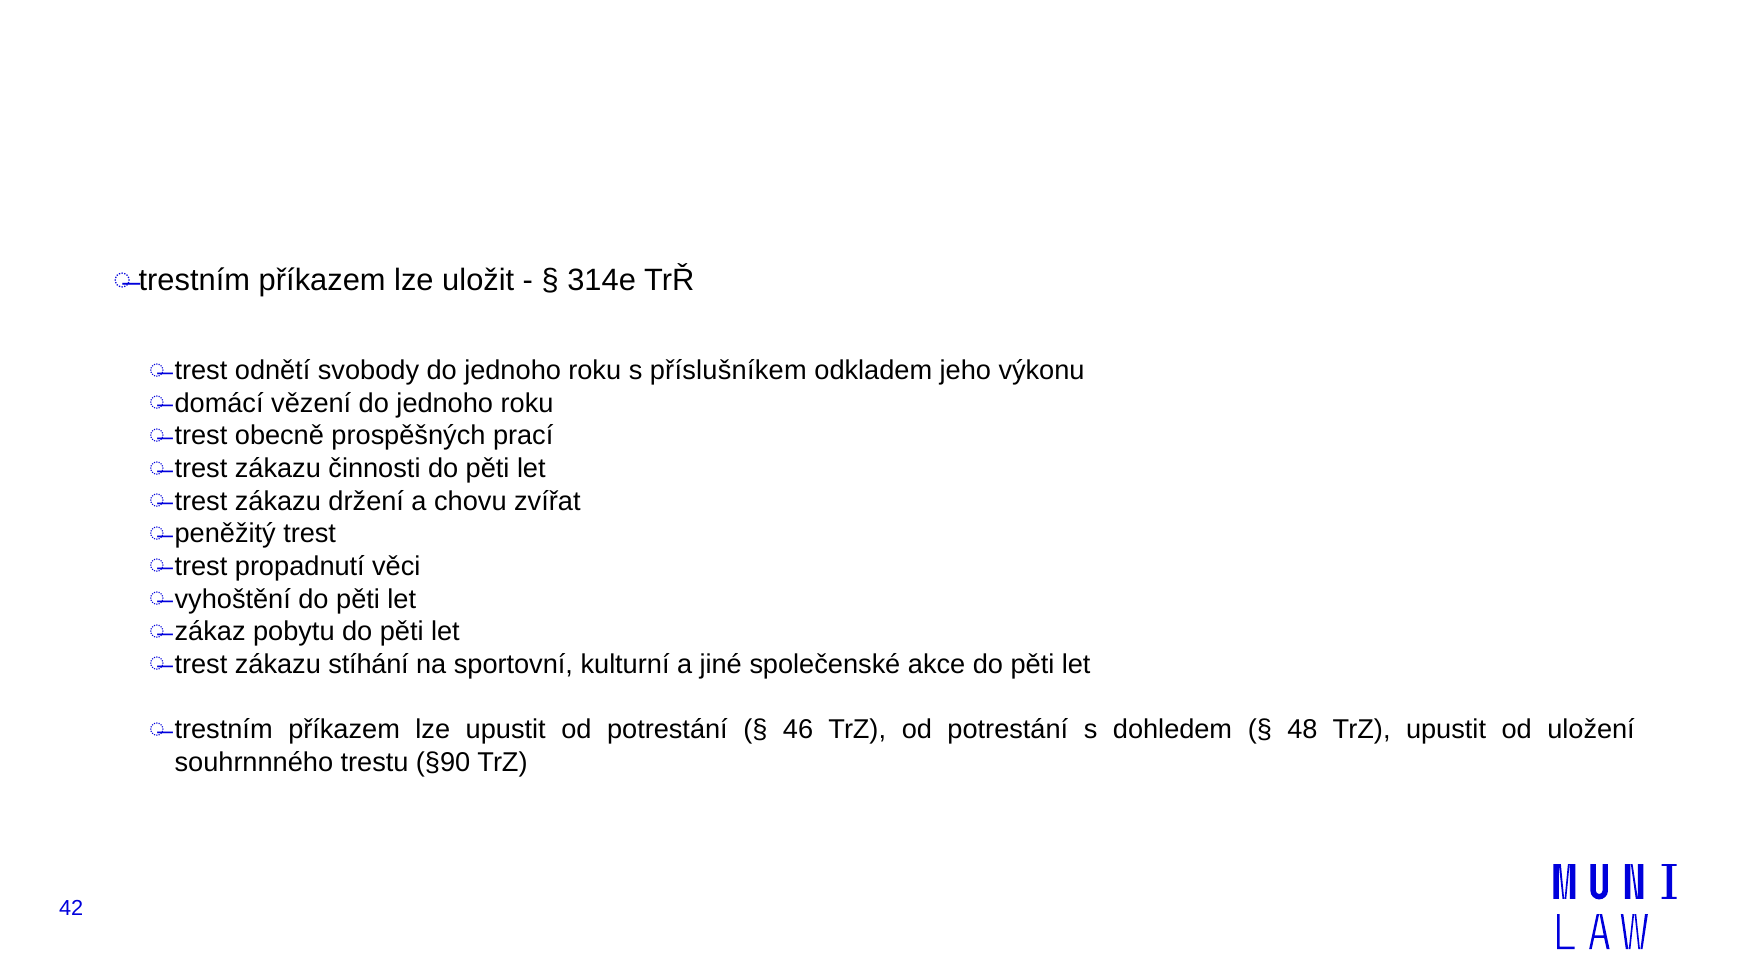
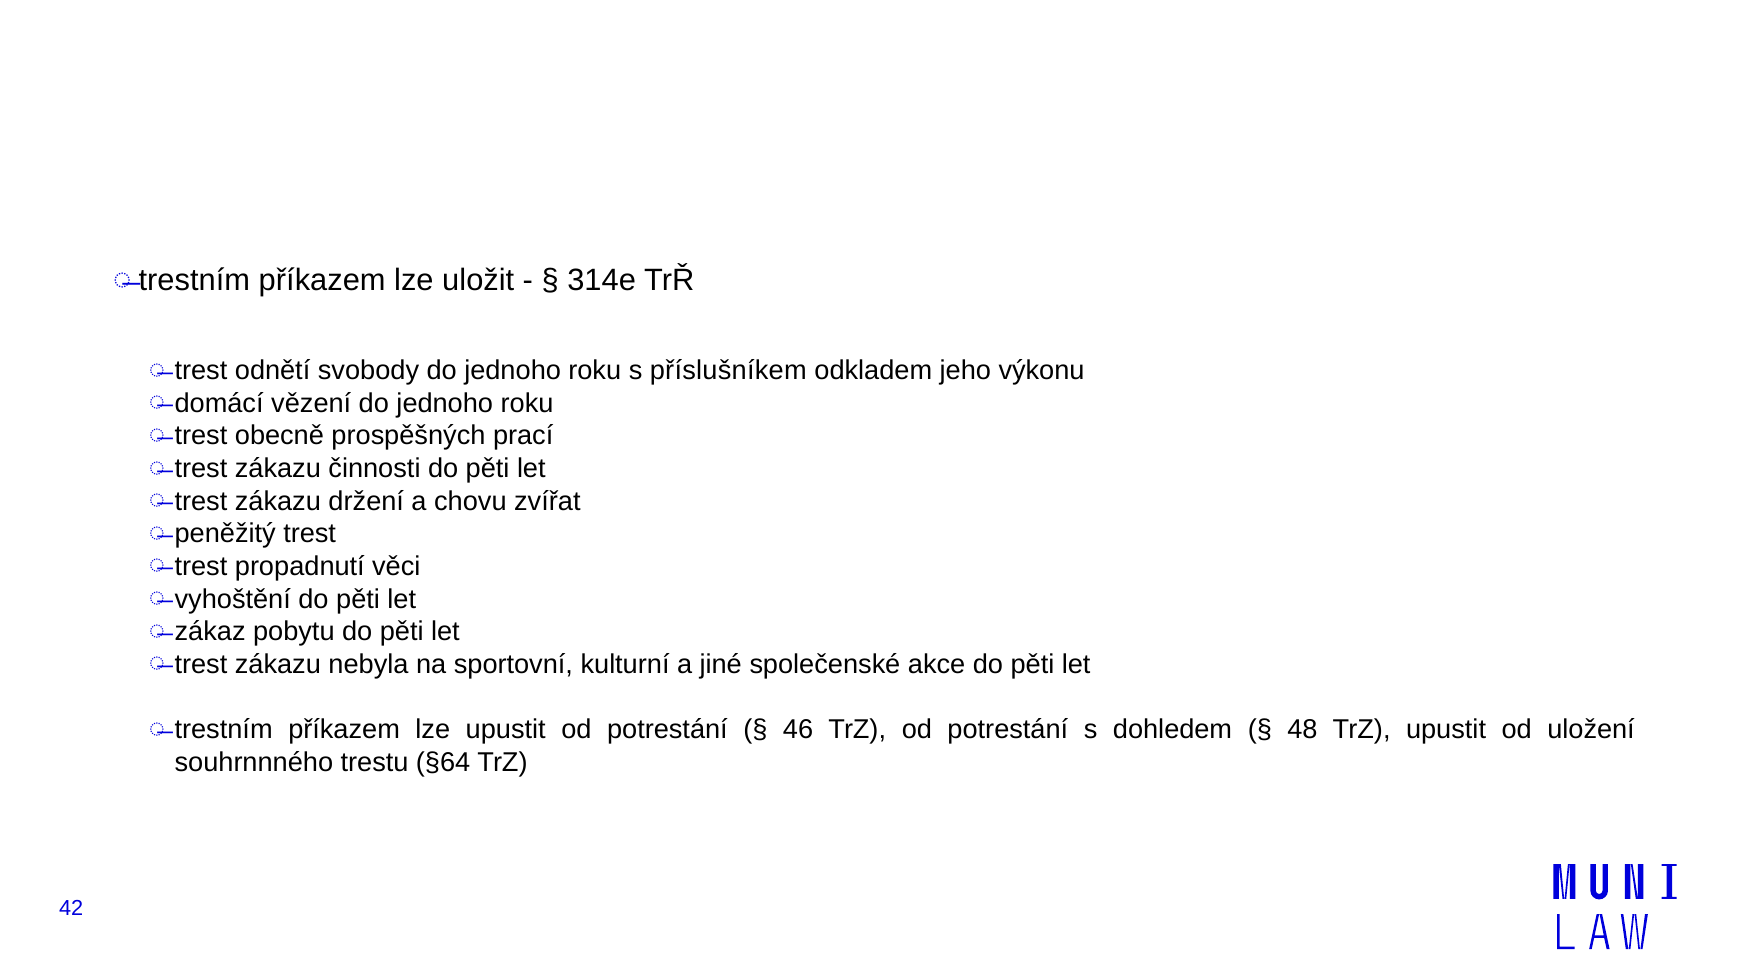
stíhání: stíhání -> nebyla
§90: §90 -> §64
